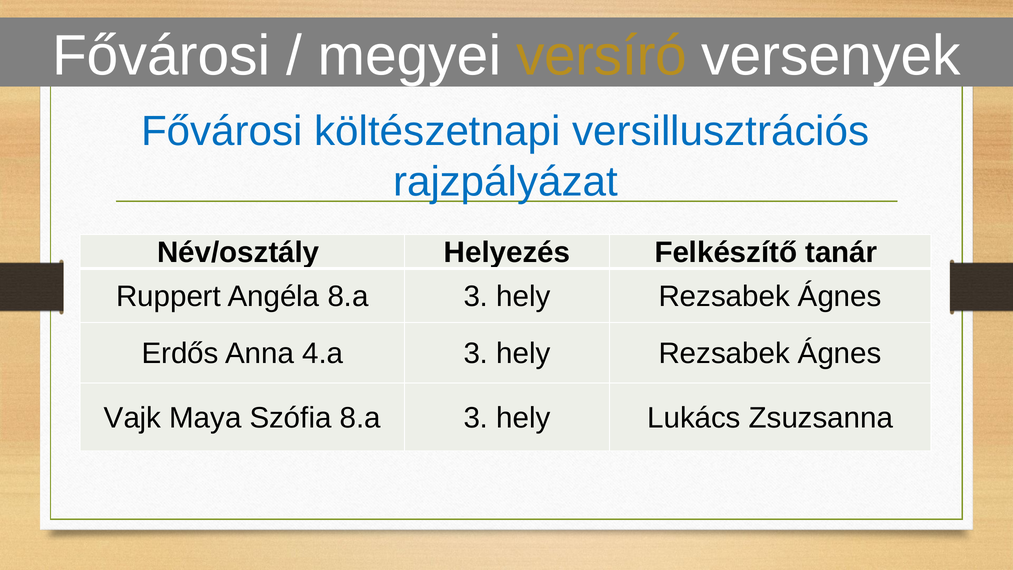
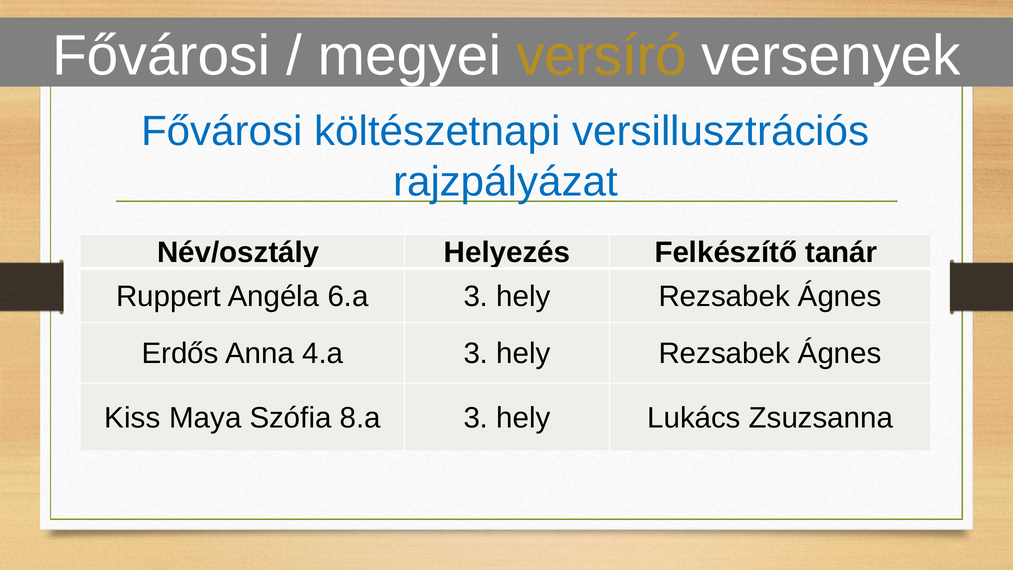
Angéla 8.a: 8.a -> 6.a
Vajk: Vajk -> Kiss
